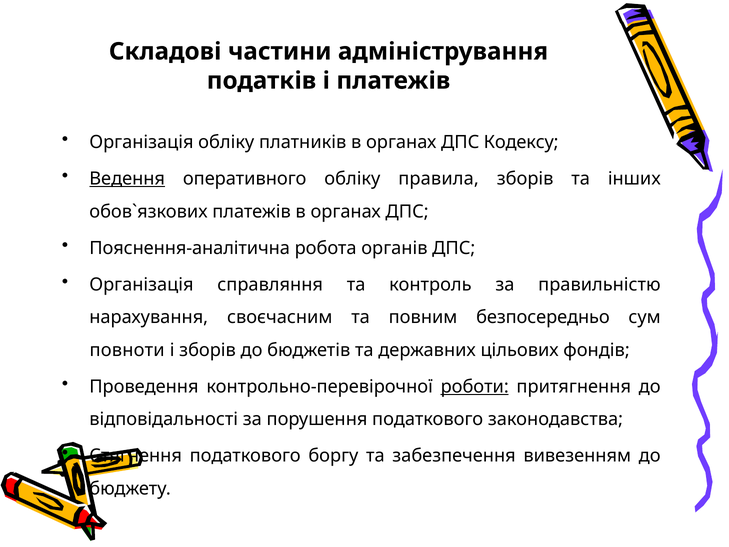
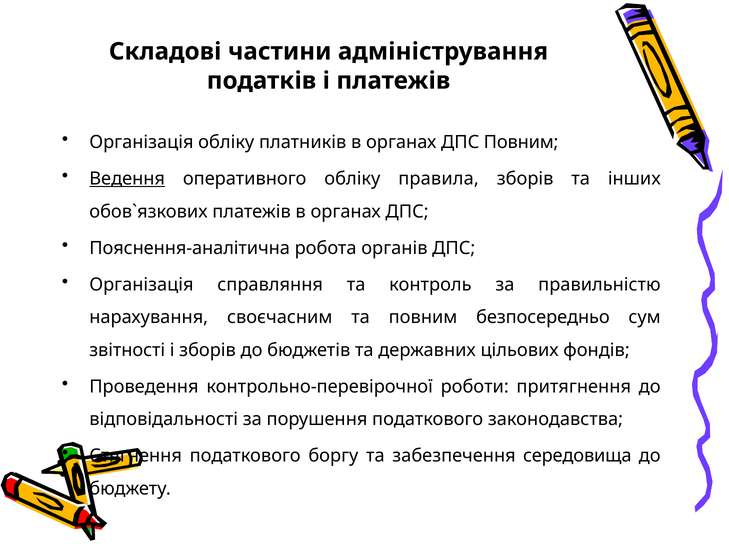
ДПС Кодексу: Кодексу -> Повним
повноти: повноти -> звітності
роботи underline: present -> none
вивезенням: вивезенням -> середовища
